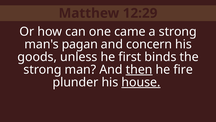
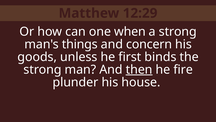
came: came -> when
pagan: pagan -> things
house underline: present -> none
